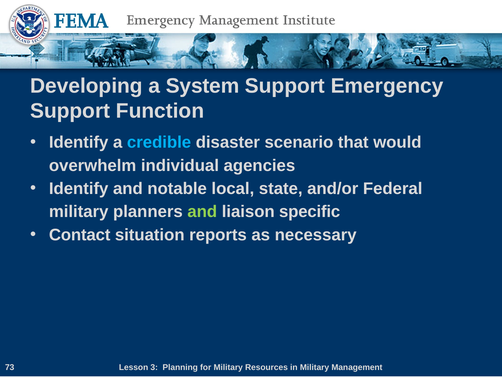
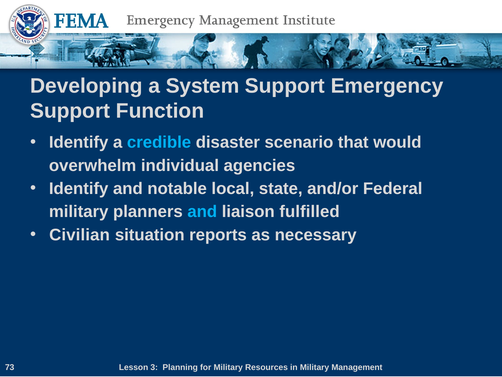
and at (202, 211) colour: light green -> light blue
specific: specific -> fulfilled
Contact: Contact -> Civilian
